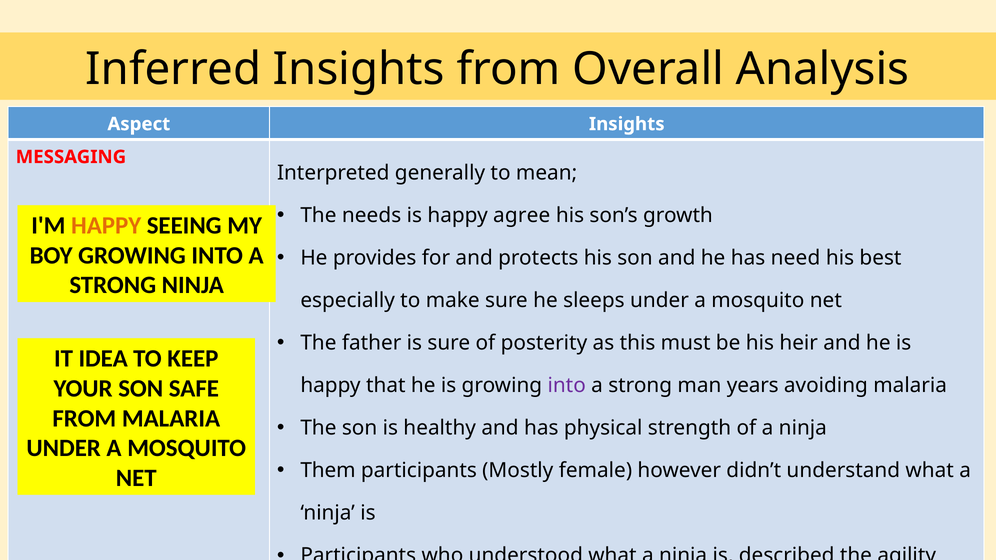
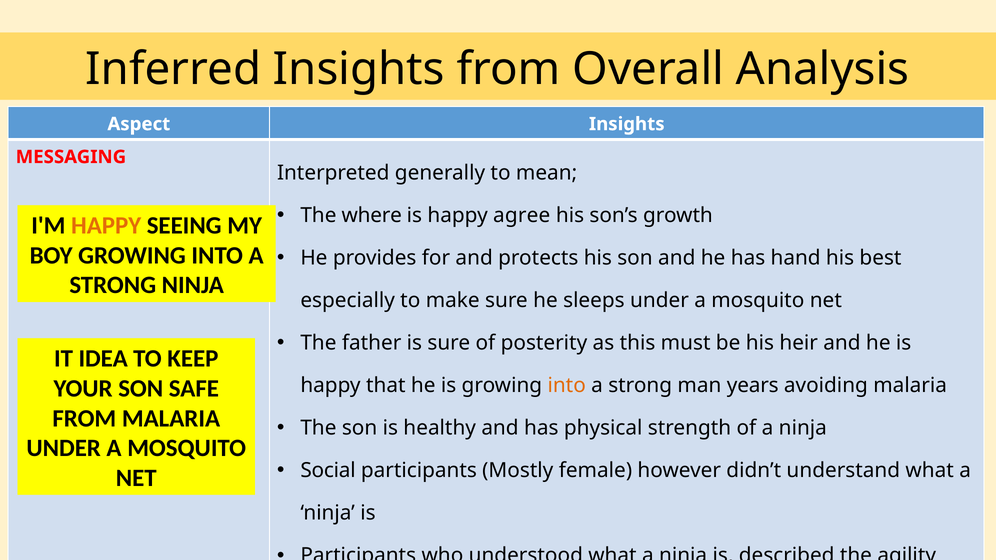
needs: needs -> where
need: need -> hand
into at (567, 386) colour: purple -> orange
Them: Them -> Social
